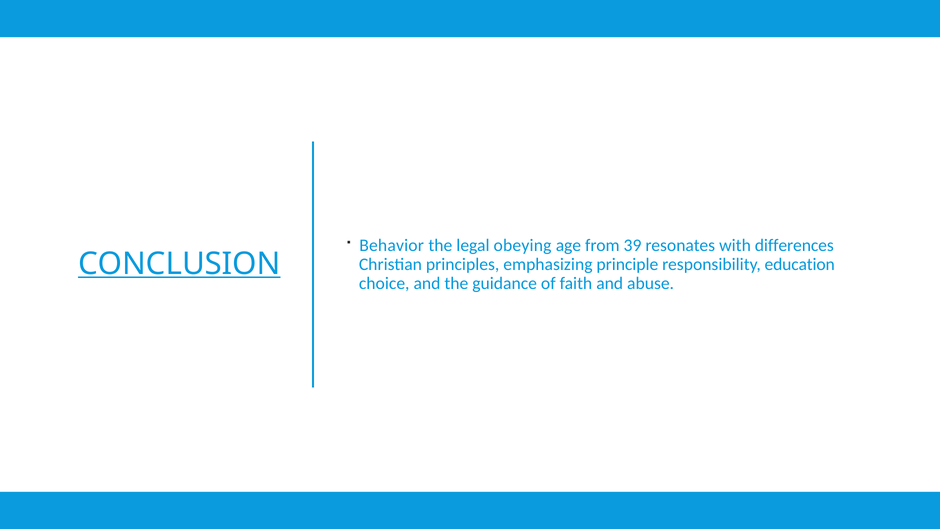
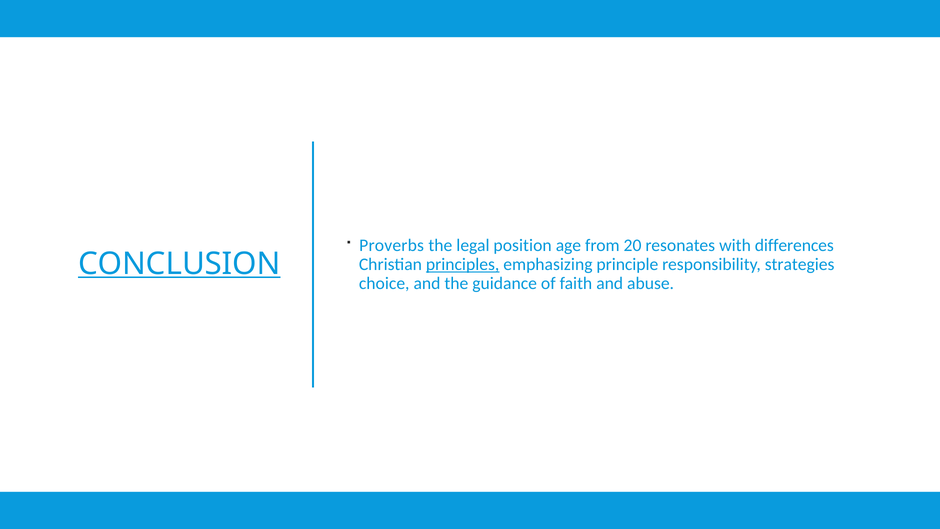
Behavior: Behavior -> Proverbs
obeying: obeying -> position
39: 39 -> 20
principles underline: none -> present
education: education -> strategies
